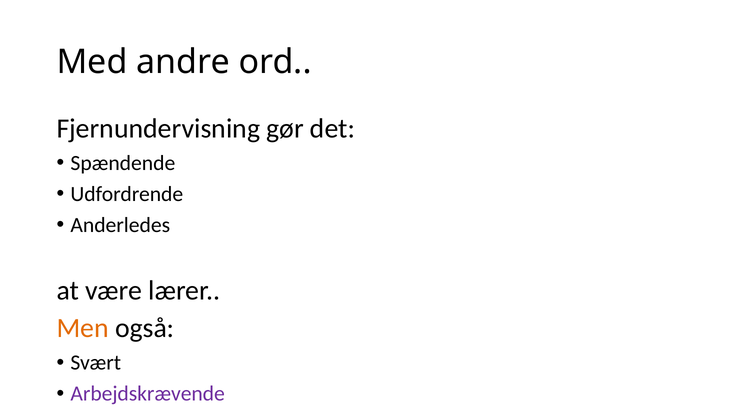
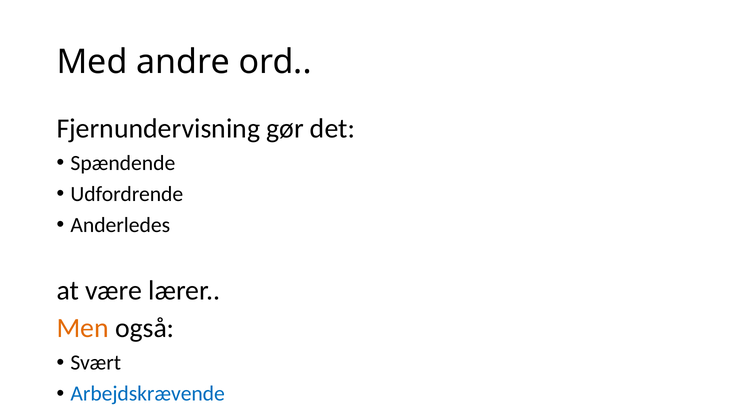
Arbejdskrævende colour: purple -> blue
